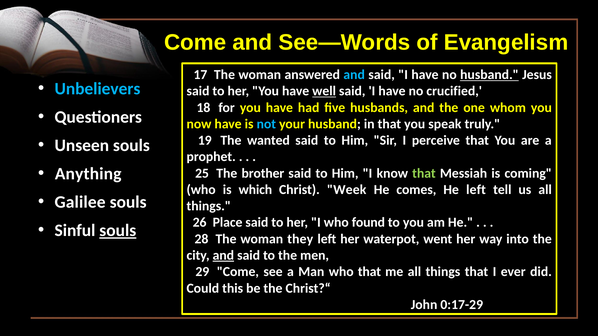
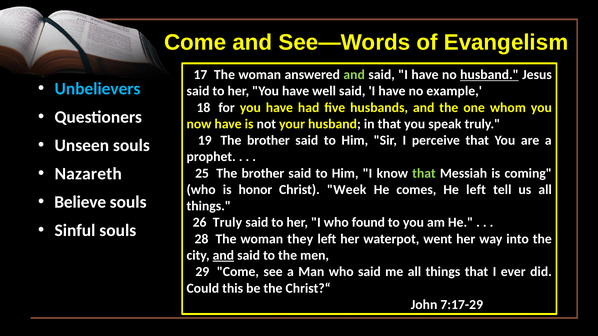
and at (354, 75) colour: light blue -> light green
well underline: present -> none
crucified: crucified -> example
not colour: light blue -> white
19 The wanted: wanted -> brother
Anything: Anything -> Nazareth
which: which -> honor
Galilee: Galilee -> Believe
26 Place: Place -> Truly
souls at (118, 231) underline: present -> none
who that: that -> said
0:17-29: 0:17-29 -> 7:17-29
